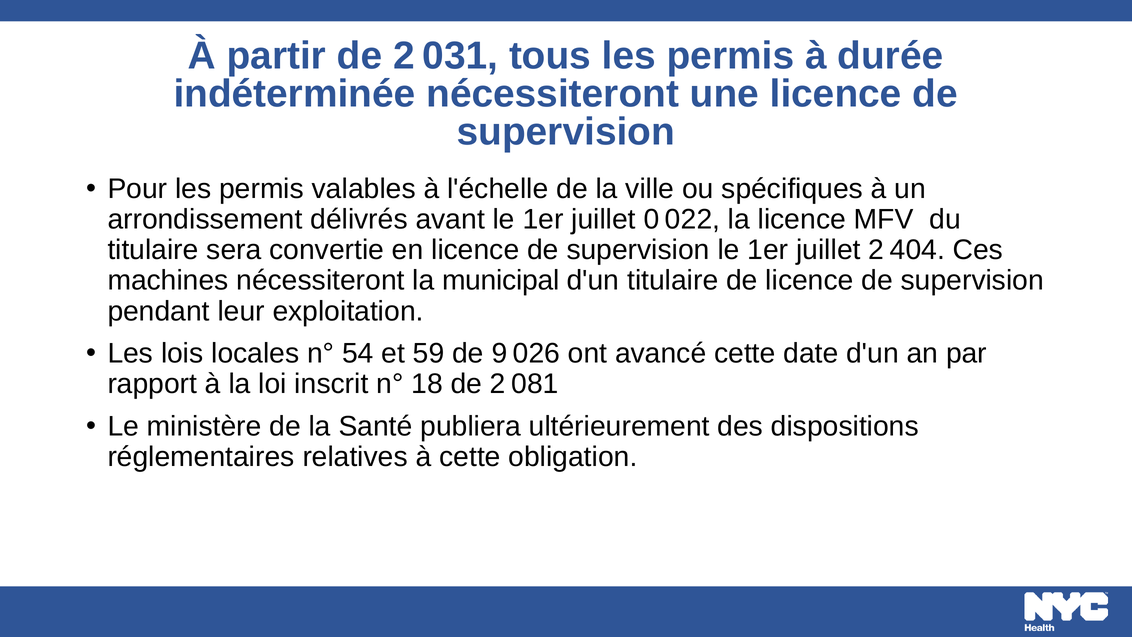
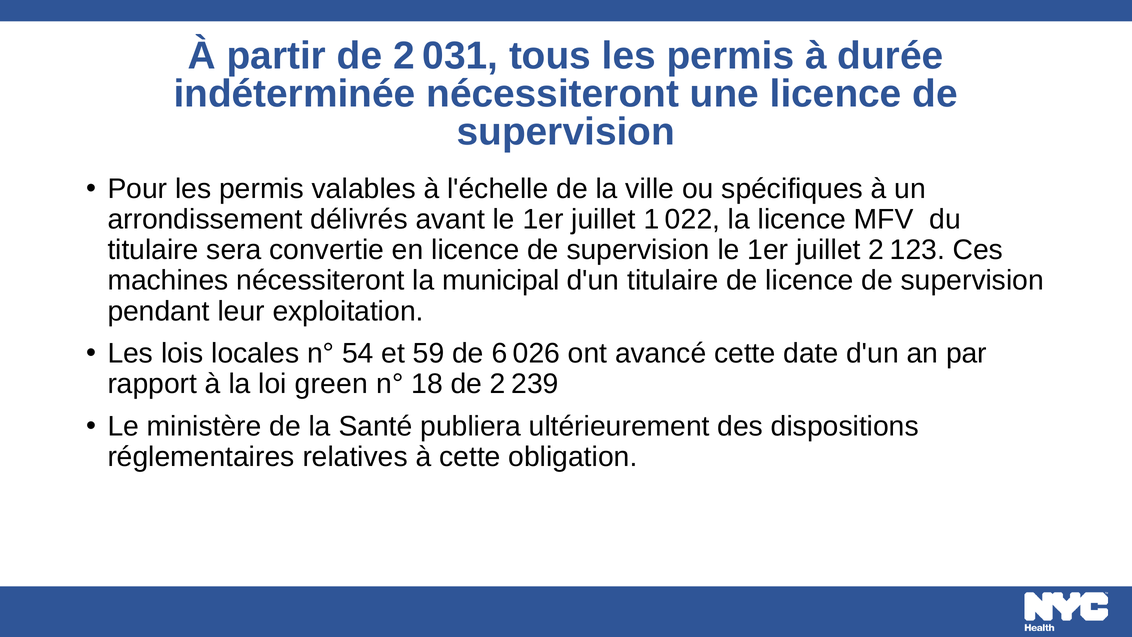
0: 0 -> 1
404: 404 -> 123
9: 9 -> 6
inscrit: inscrit -> green
081: 081 -> 239
